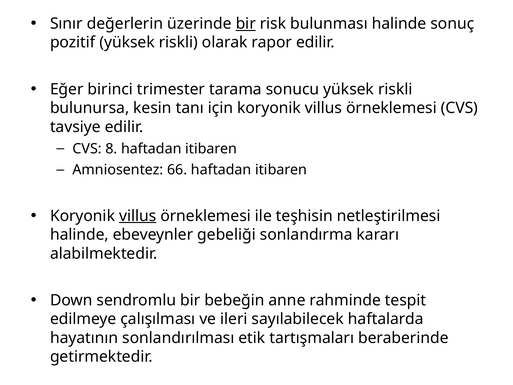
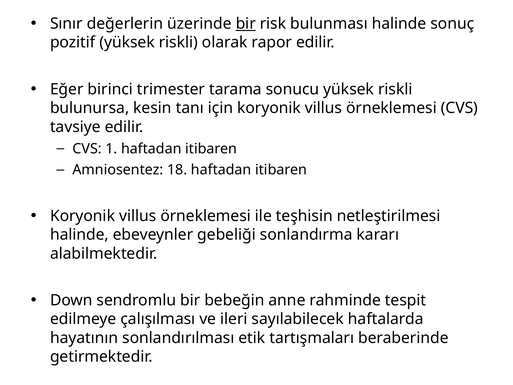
8: 8 -> 1
66: 66 -> 18
villus at (138, 216) underline: present -> none
